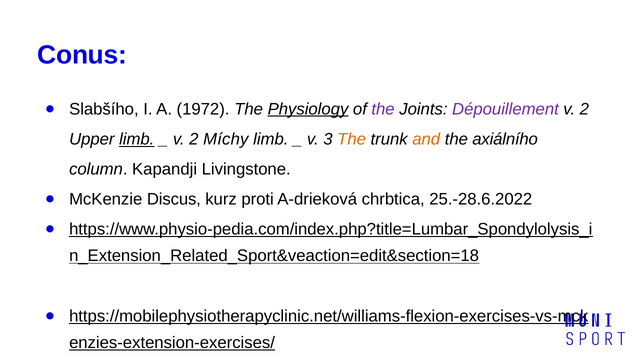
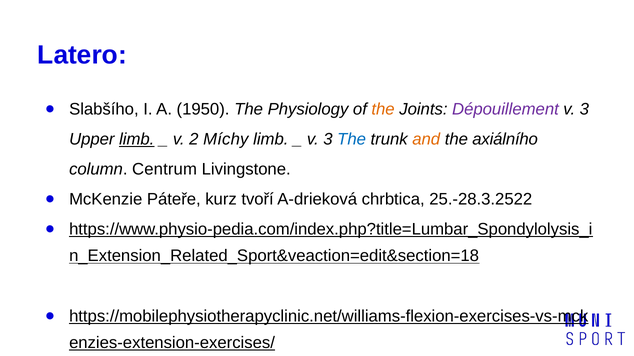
Conus: Conus -> Latero
1972: 1972 -> 1950
Physiology underline: present -> none
the at (383, 109) colour: purple -> orange
2 at (584, 109): 2 -> 3
The at (352, 139) colour: orange -> blue
Kapandji: Kapandji -> Centrum
Discus: Discus -> Páteře
proti: proti -> tvoří
25.-28.6.2022: 25.-28.6.2022 -> 25.-28.3.2522
